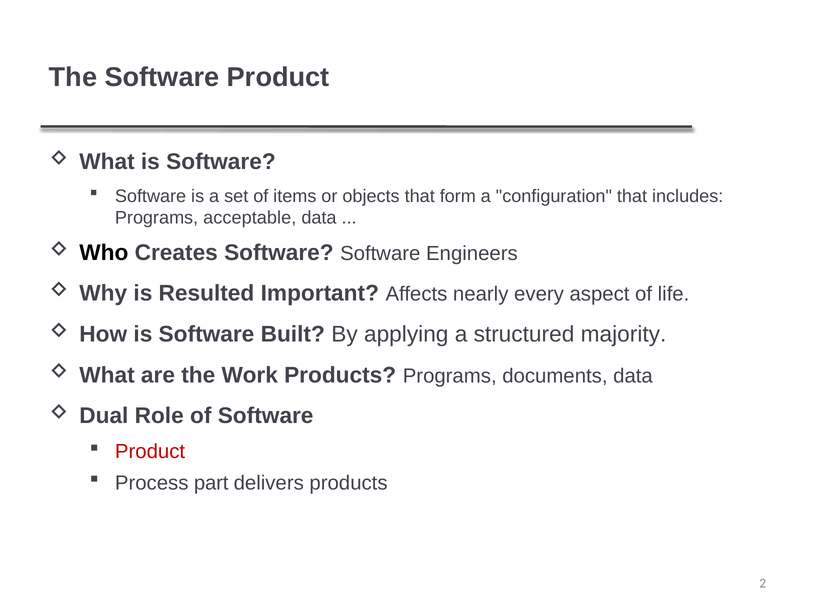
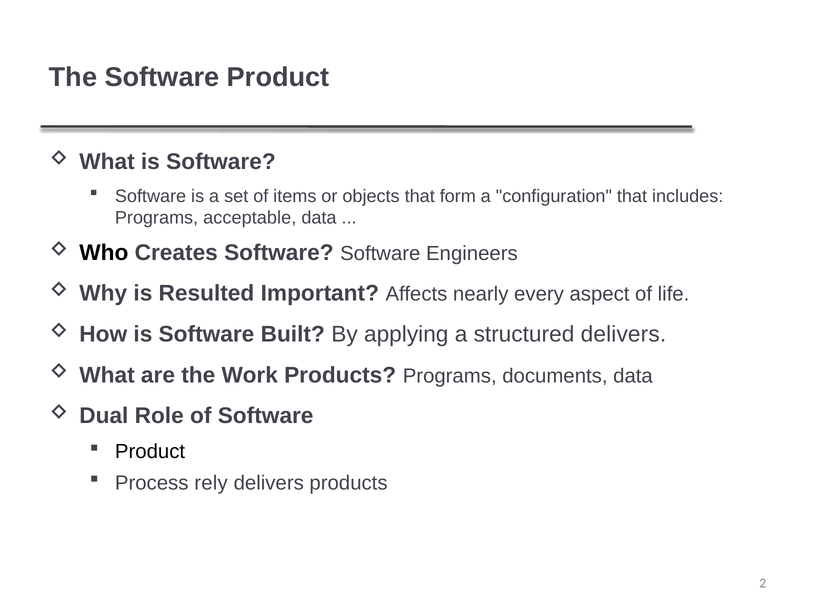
structured majority: majority -> delivers
Product at (150, 452) colour: red -> black
part: part -> rely
